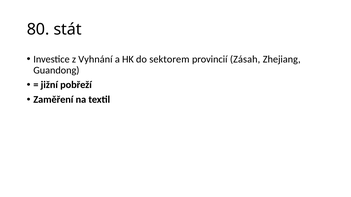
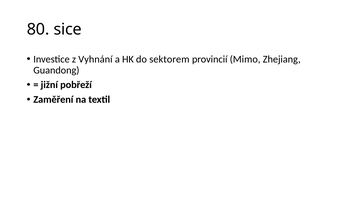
stát: stát -> sice
Zásah: Zásah -> Mimo
